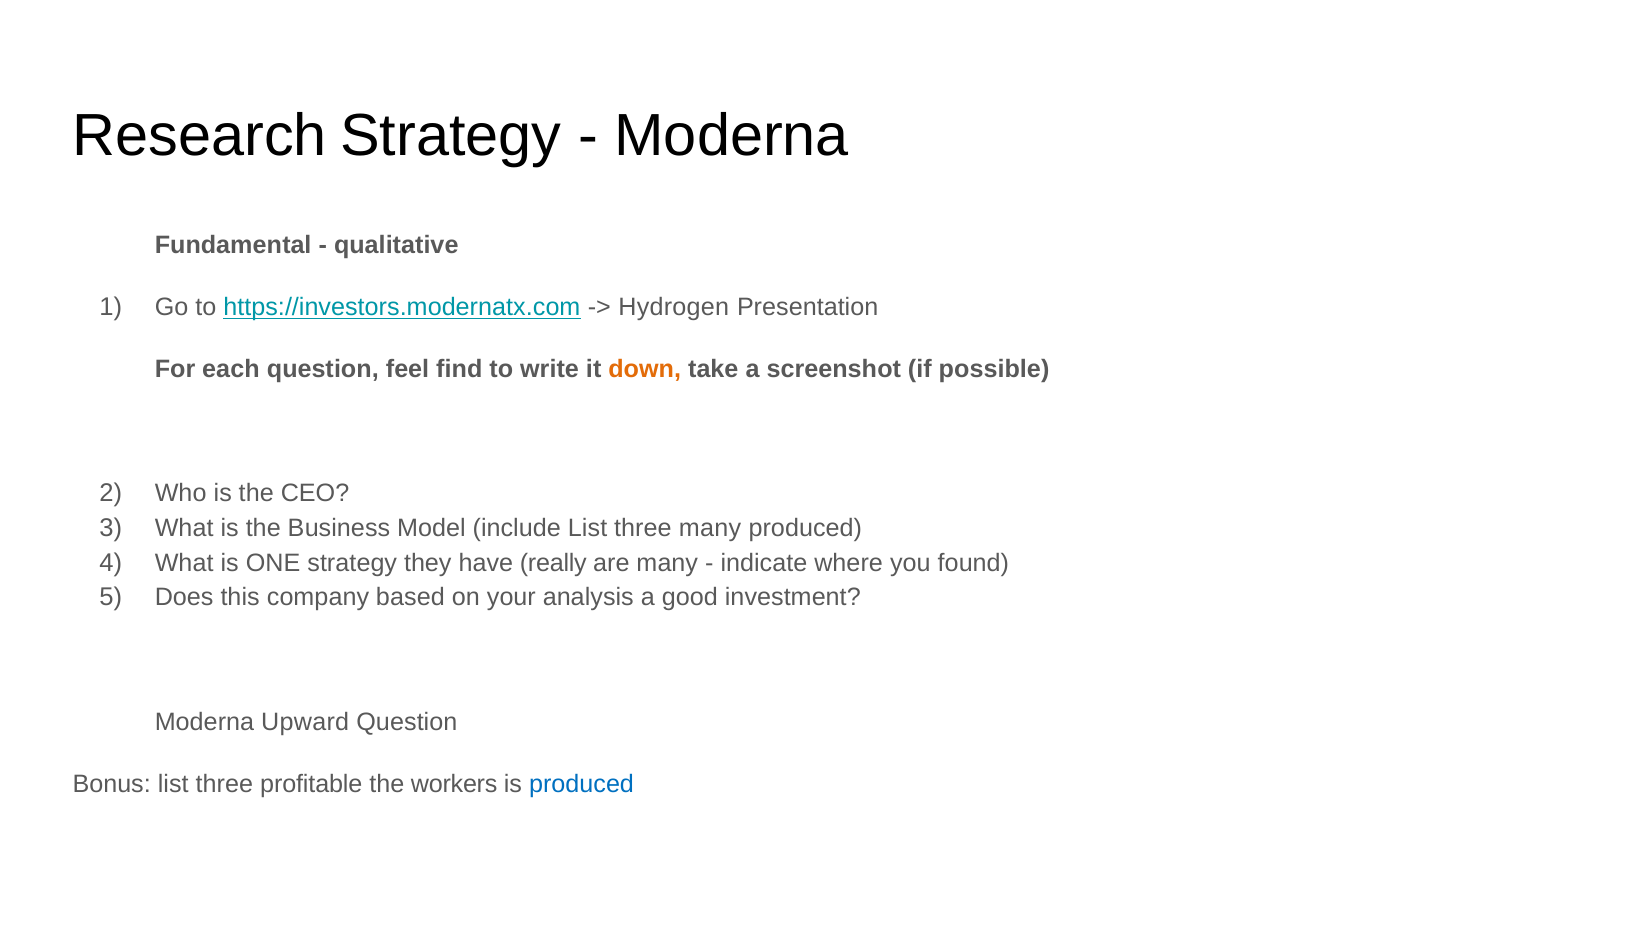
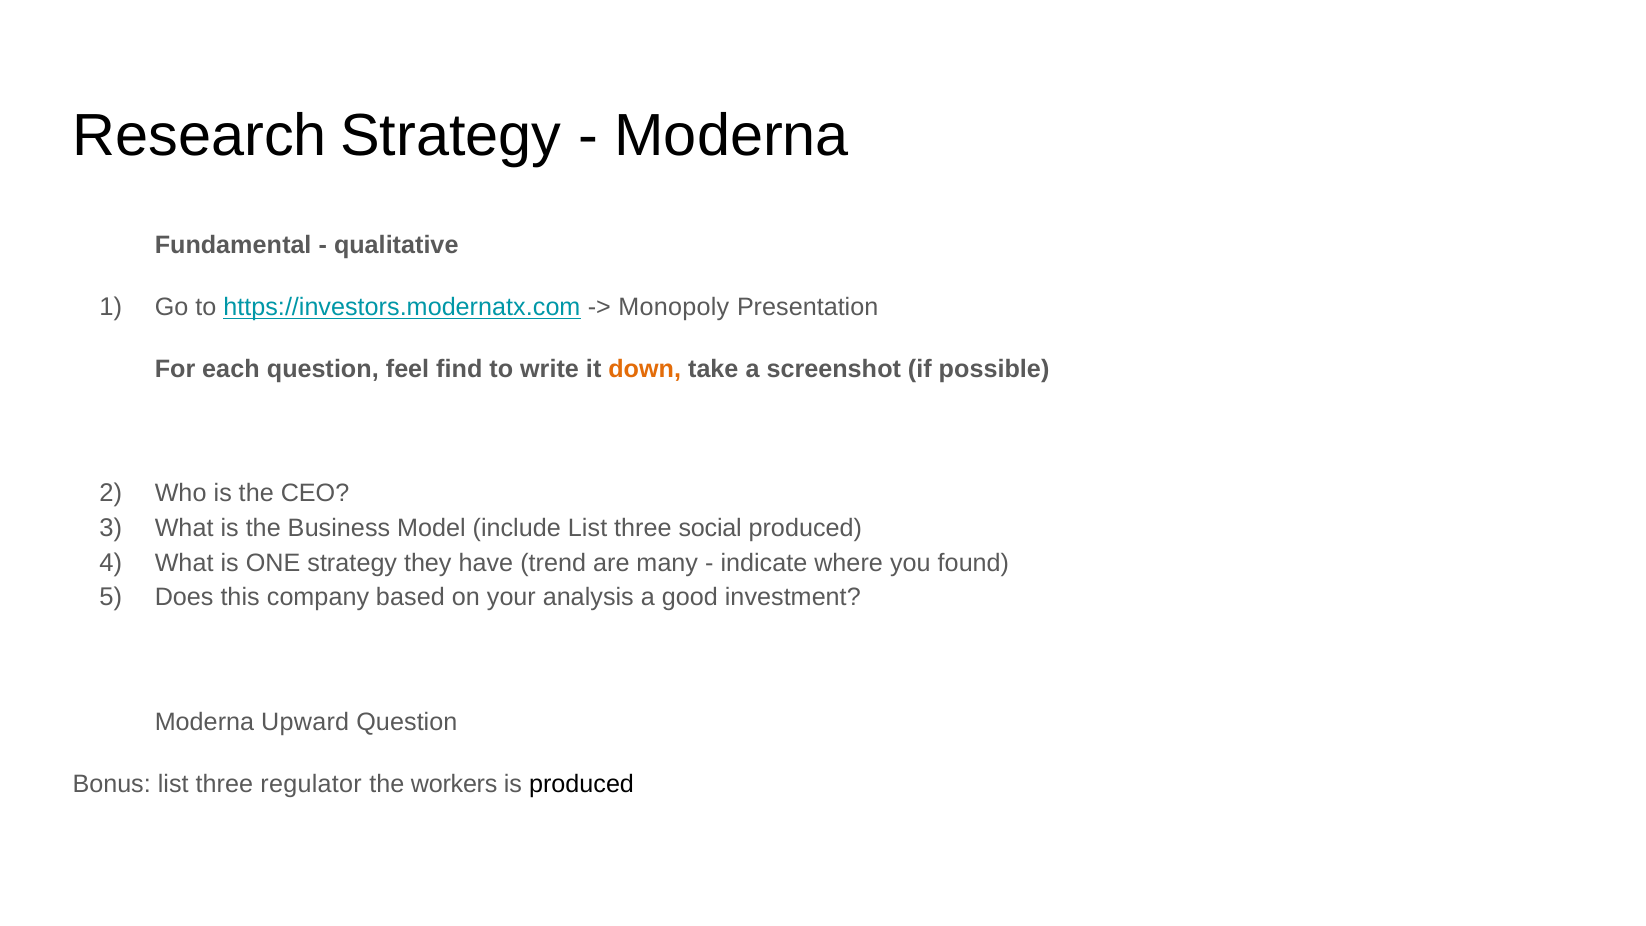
Hydrogen: Hydrogen -> Monopoly
three many: many -> social
really: really -> trend
profitable: profitable -> regulator
produced at (582, 784) colour: blue -> black
